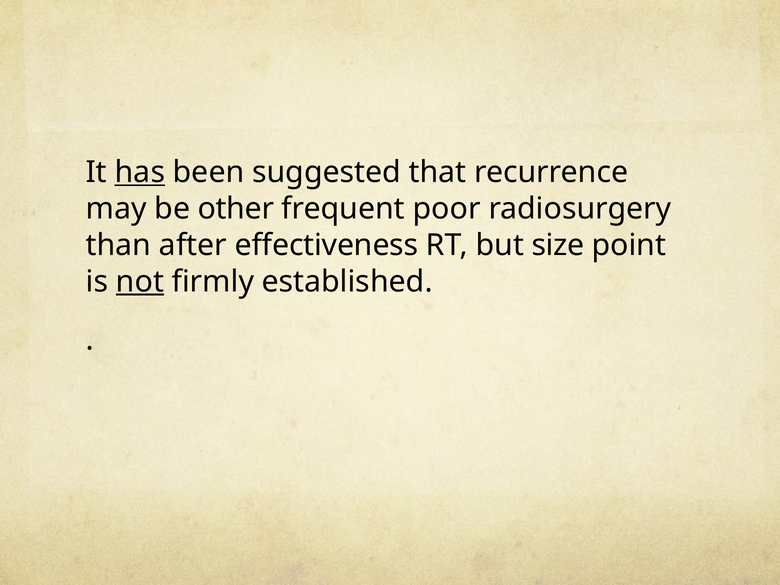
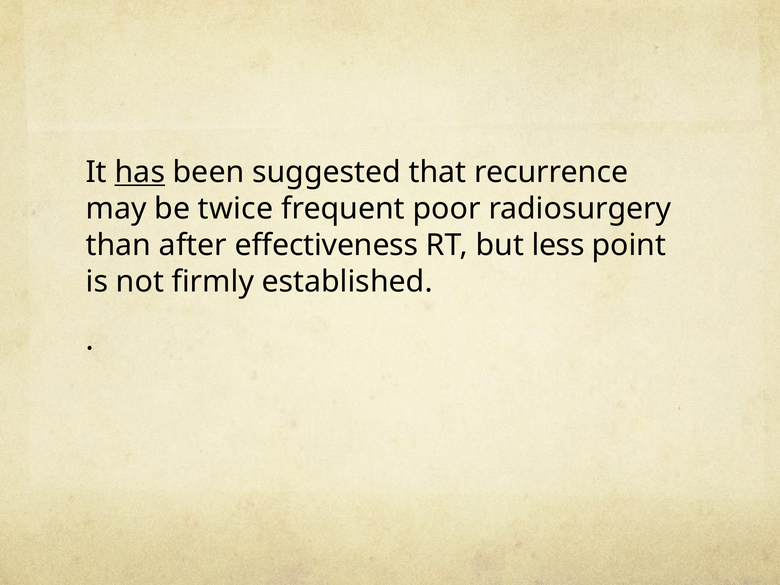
other: other -> twice
size: size -> less
not underline: present -> none
